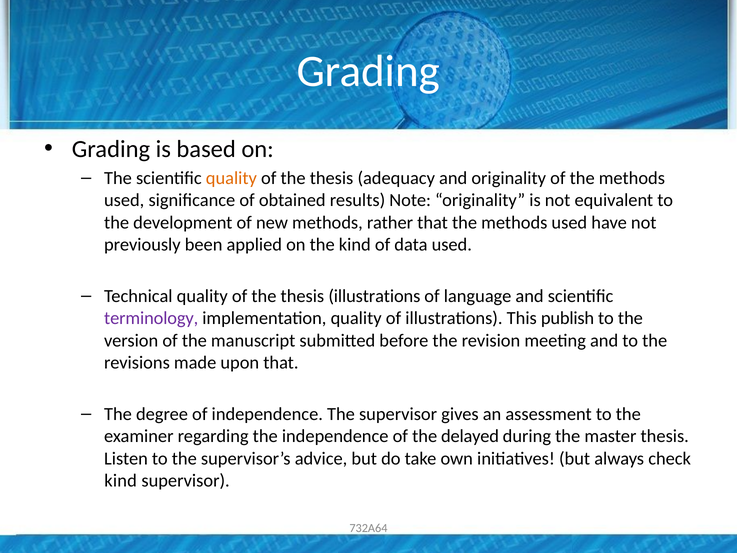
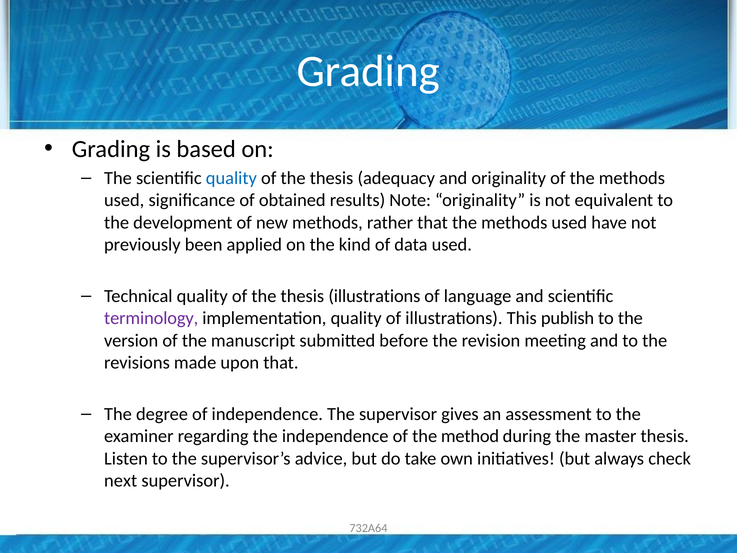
quality at (231, 178) colour: orange -> blue
delayed: delayed -> method
kind at (121, 480): kind -> next
